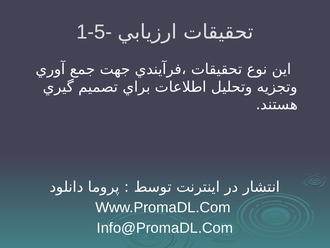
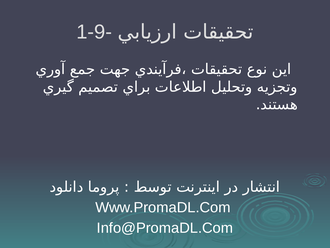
1-5-: 1-5- -> 1-9-
